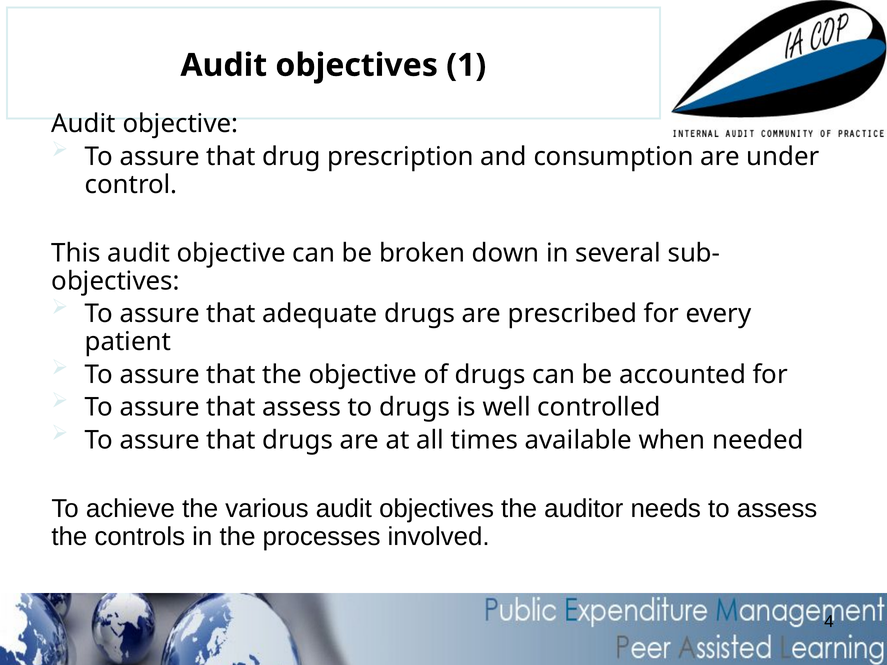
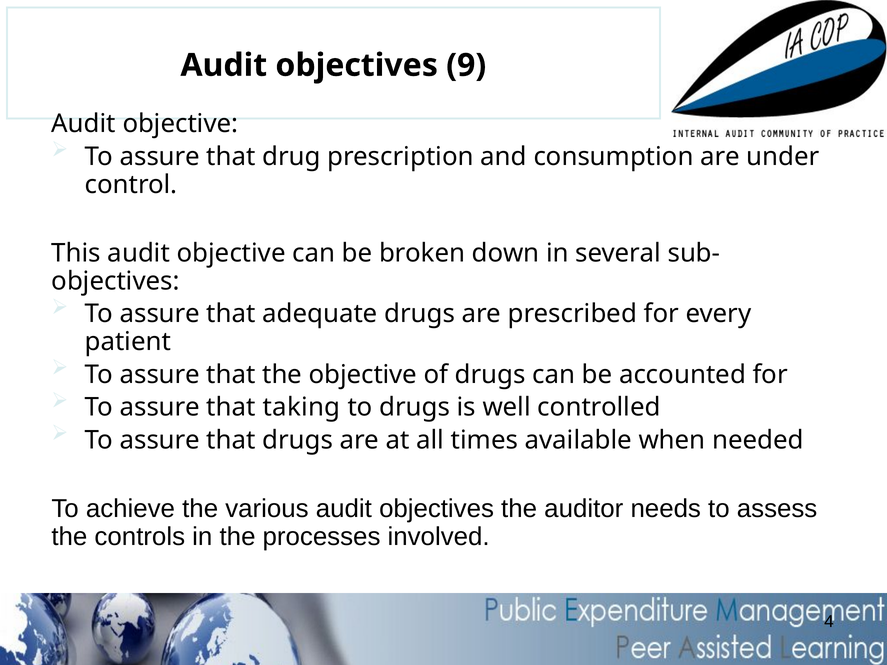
1: 1 -> 9
that assess: assess -> taking
